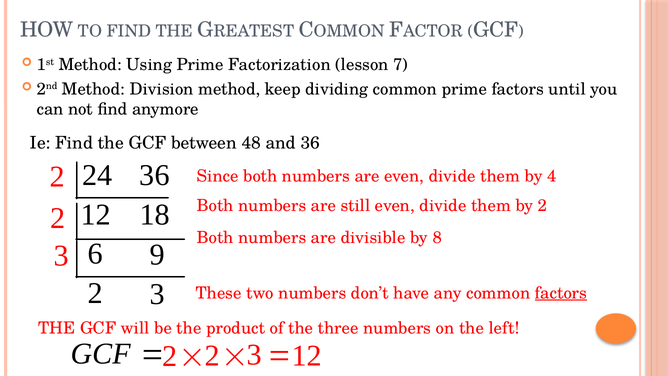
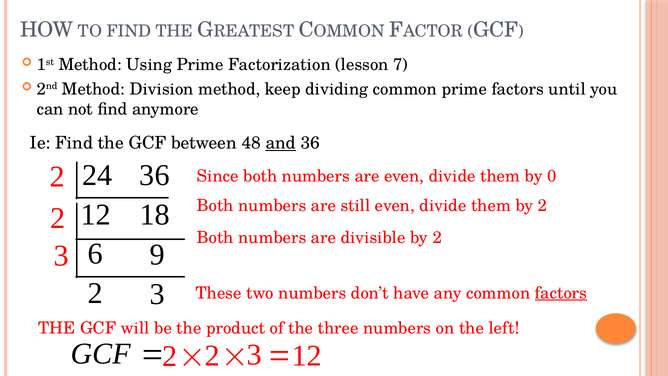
and underline: none -> present
4: 4 -> 0
divisible by 8: 8 -> 2
